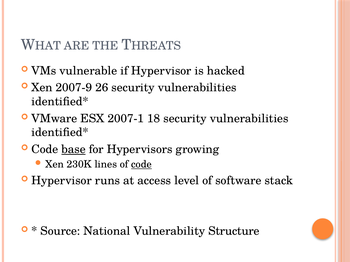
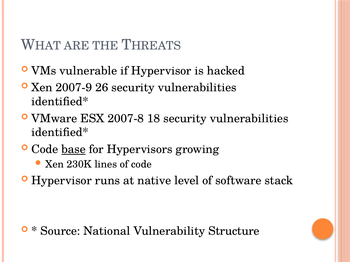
2007-1: 2007-1 -> 2007-8
code at (141, 165) underline: present -> none
access: access -> native
